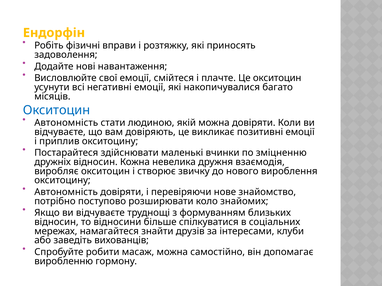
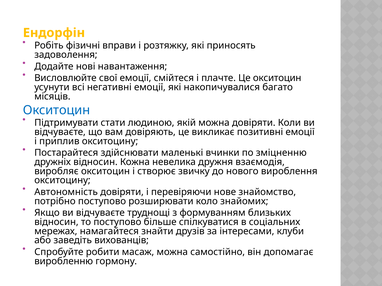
Автономність at (66, 123): Автономність -> Підтримувати
то відносини: відносини -> поступово
